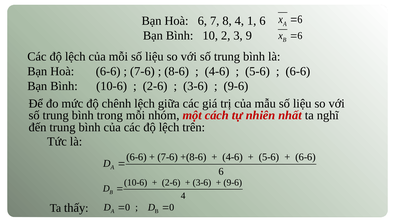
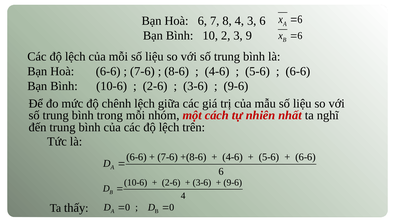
4 1: 1 -> 3
